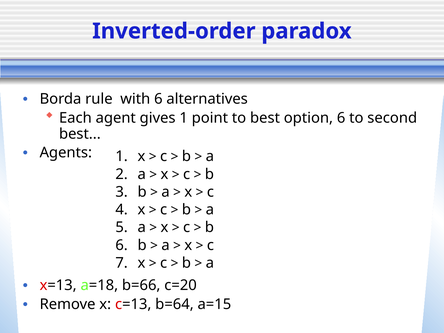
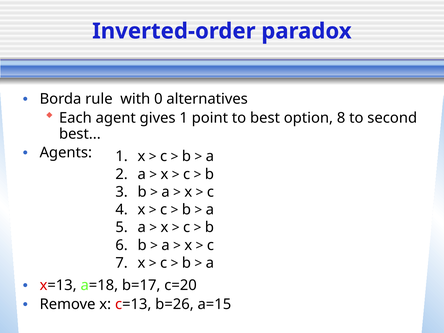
with 6: 6 -> 0
option 6: 6 -> 8
b=66: b=66 -> b=17
b=64: b=64 -> b=26
